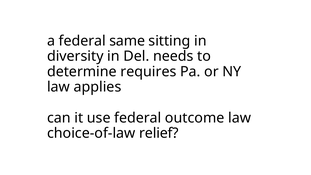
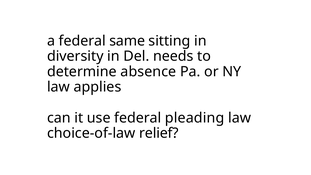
requires: requires -> absence
outcome: outcome -> pleading
